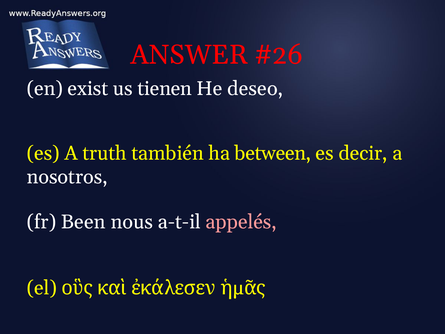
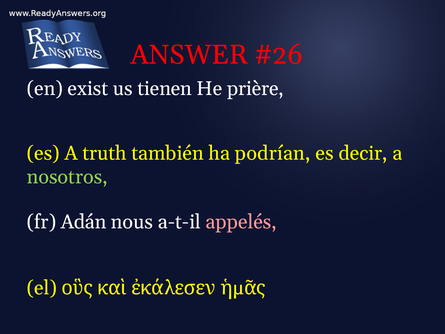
deseo: deseo -> prière
between: between -> podrían
nosotros colour: white -> light green
Been: Been -> Adán
